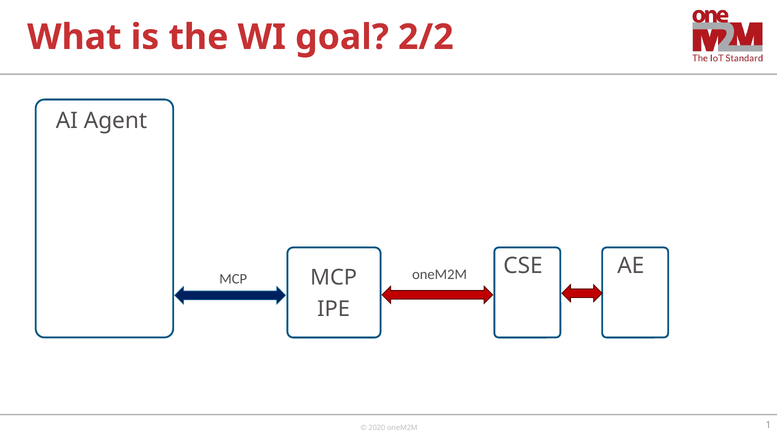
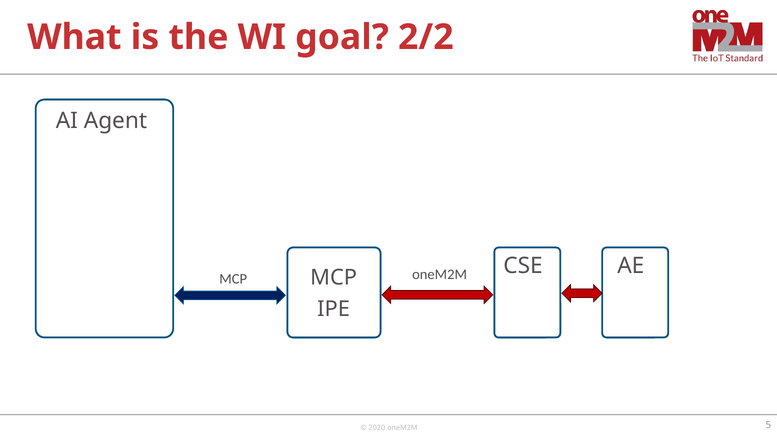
1: 1 -> 5
